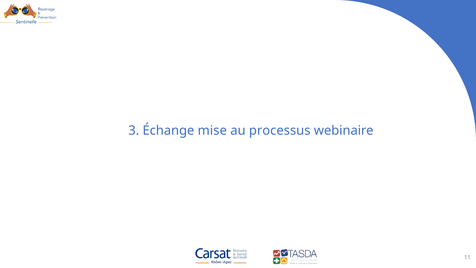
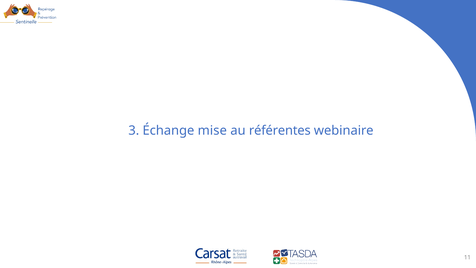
processus: processus -> référentes
